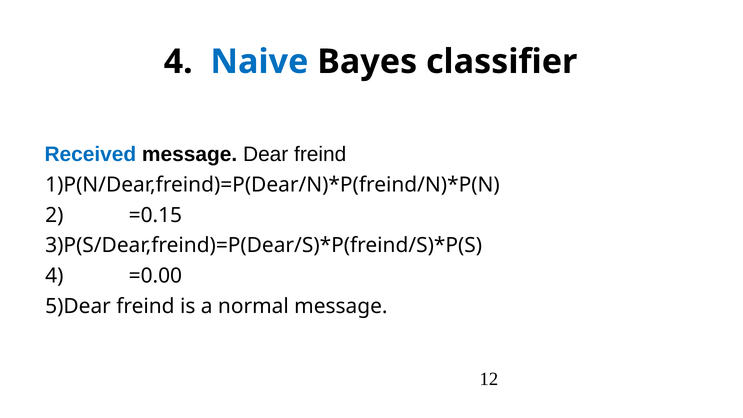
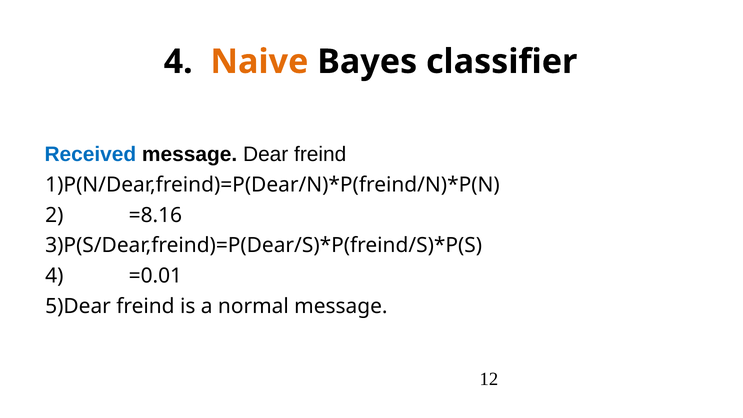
Naive colour: blue -> orange
=0.15: =0.15 -> =8.16
=0.00: =0.00 -> =0.01
